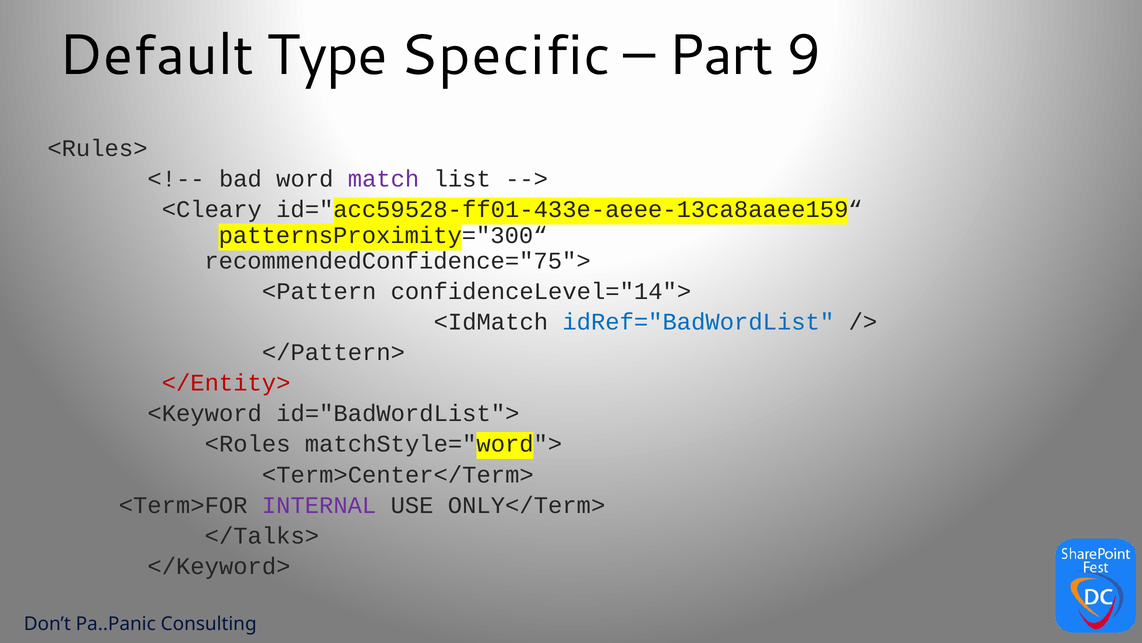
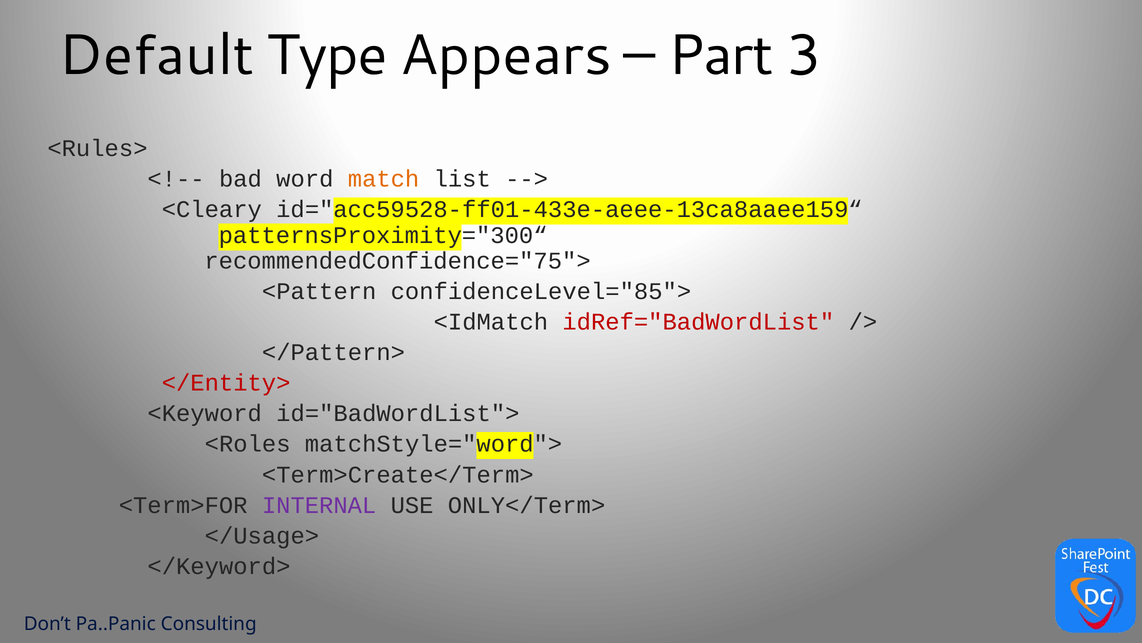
Specific: Specific -> Appears
9: 9 -> 3
match colour: purple -> orange
confidenceLevel="14">: confidenceLevel="14"> -> confidenceLevel="85">
idRef="BadWordList colour: blue -> red
<Term>Center</Term>: <Term>Center</Term> -> <Term>Create</Term>
</Talks>: </Talks> -> </Usage>
